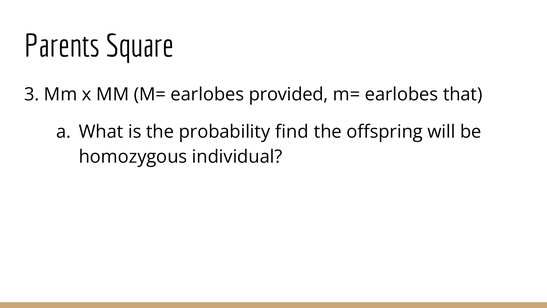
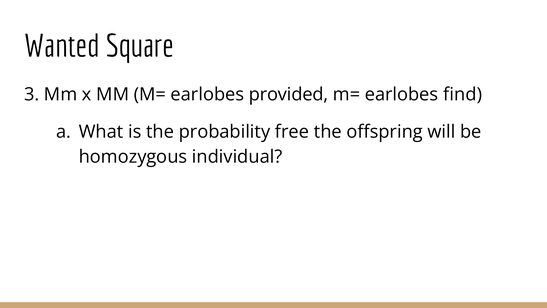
Parents: Parents -> Wanted
that: that -> find
find: find -> free
